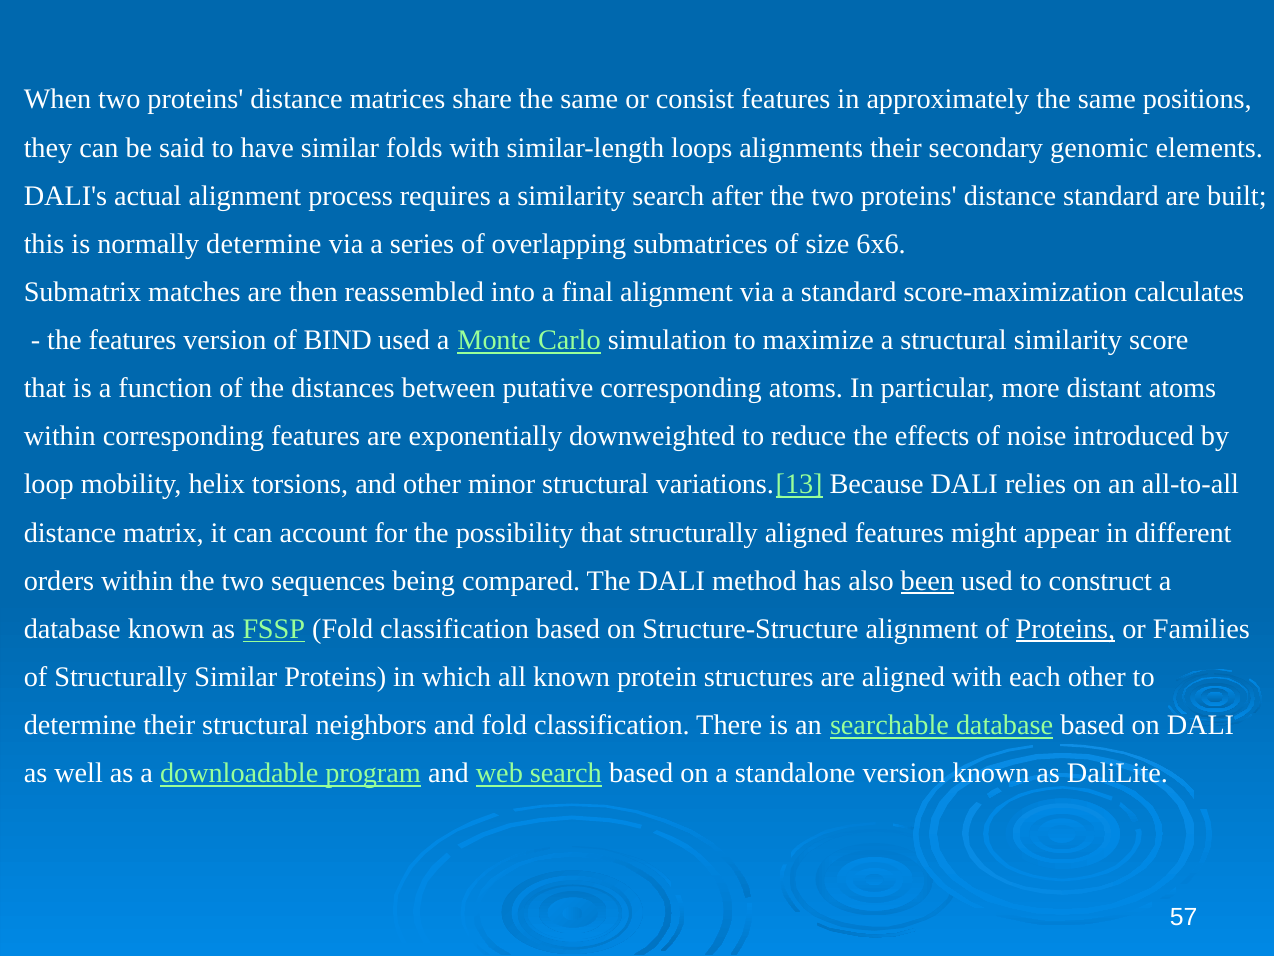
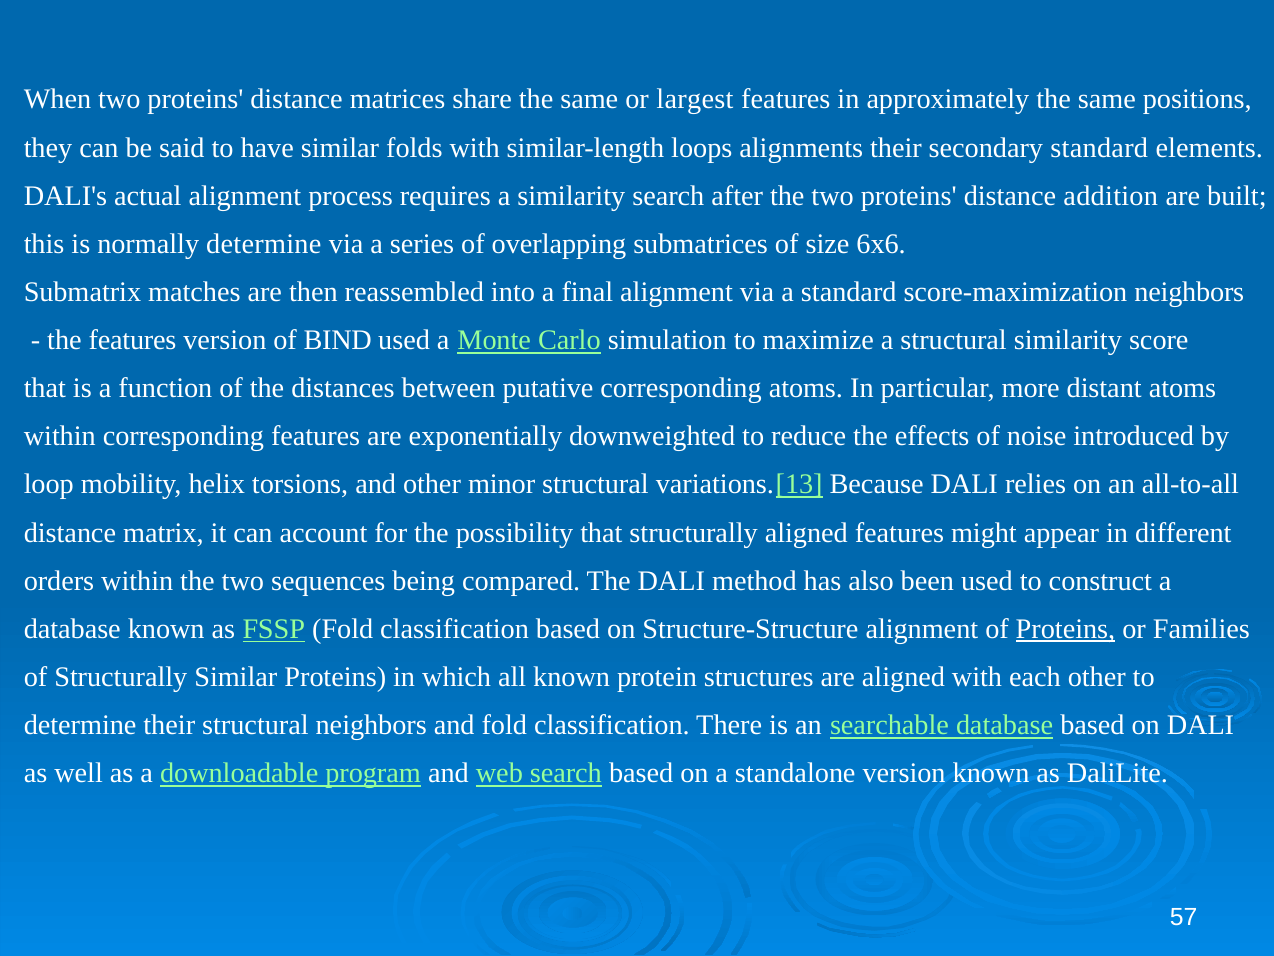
consist: consist -> largest
secondary genomic: genomic -> standard
distance standard: standard -> addition
score-maximization calculates: calculates -> neighbors
been underline: present -> none
